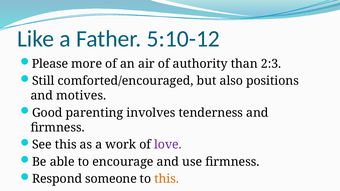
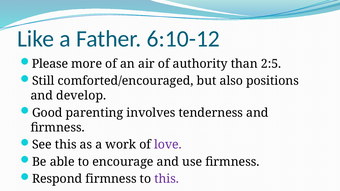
5:10-12: 5:10-12 -> 6:10-12
2:3: 2:3 -> 2:5
motives: motives -> develop
Respond someone: someone -> firmness
this at (167, 179) colour: orange -> purple
